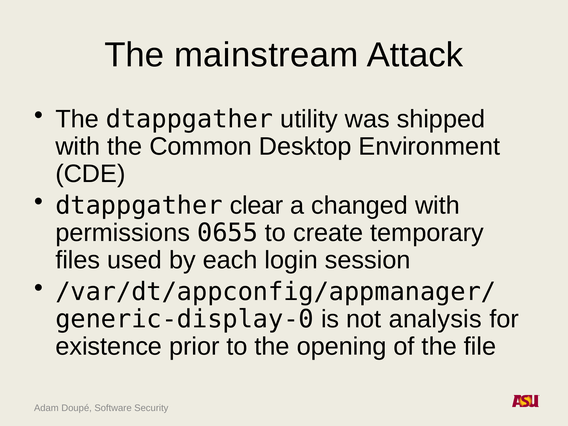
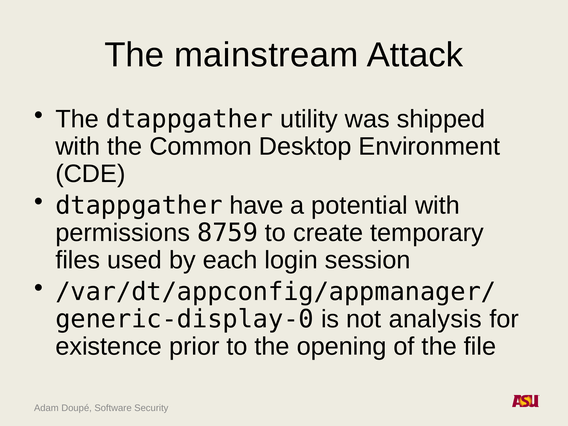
clear: clear -> have
changed: changed -> potential
0655: 0655 -> 8759
